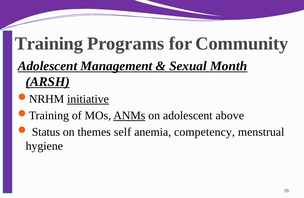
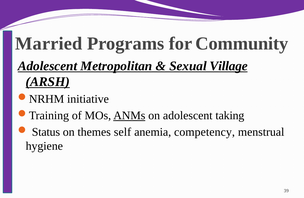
Training: Training -> Married
Management: Management -> Metropolitan
Month: Month -> Village
initiative underline: present -> none
above: above -> taking
